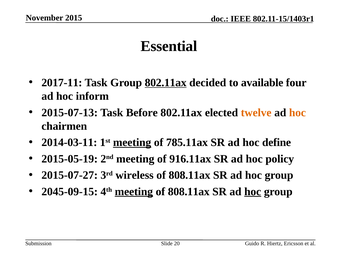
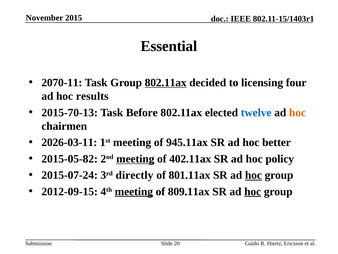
2017-11: 2017-11 -> 2070-11
available: available -> licensing
inform: inform -> results
2015-07-13: 2015-07-13 -> 2015-70-13
twelve colour: orange -> blue
2014-03-11: 2014-03-11 -> 2026-03-11
meeting at (132, 142) underline: present -> none
785.11ax: 785.11ax -> 945.11ax
define: define -> better
2015-05-19: 2015-05-19 -> 2015-05-82
meeting at (135, 159) underline: none -> present
916.11ax: 916.11ax -> 402.11ax
2015-07-27: 2015-07-27 -> 2015-07-24
wireless: wireless -> directly
808.11ax at (189, 175): 808.11ax -> 801.11ax
hoc at (253, 175) underline: none -> present
2045-09-15: 2045-09-15 -> 2012-09-15
808.11ax at (189, 191): 808.11ax -> 809.11ax
